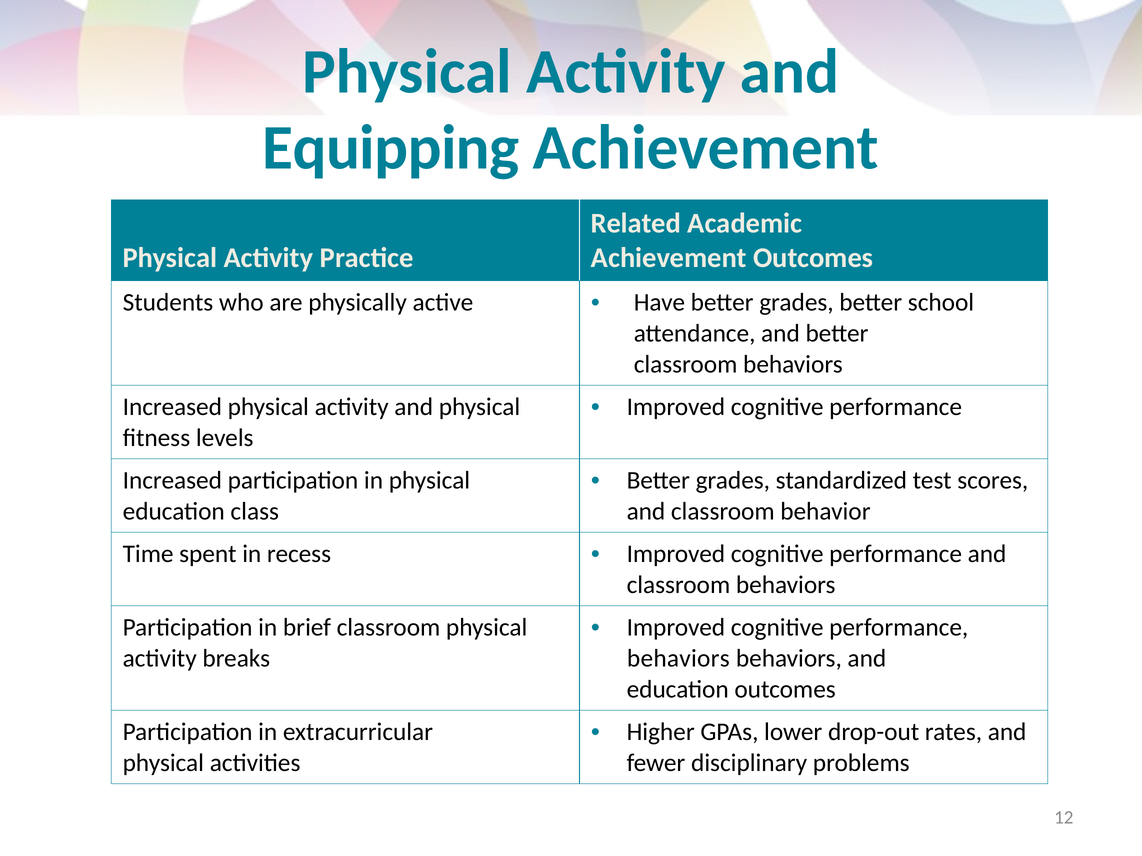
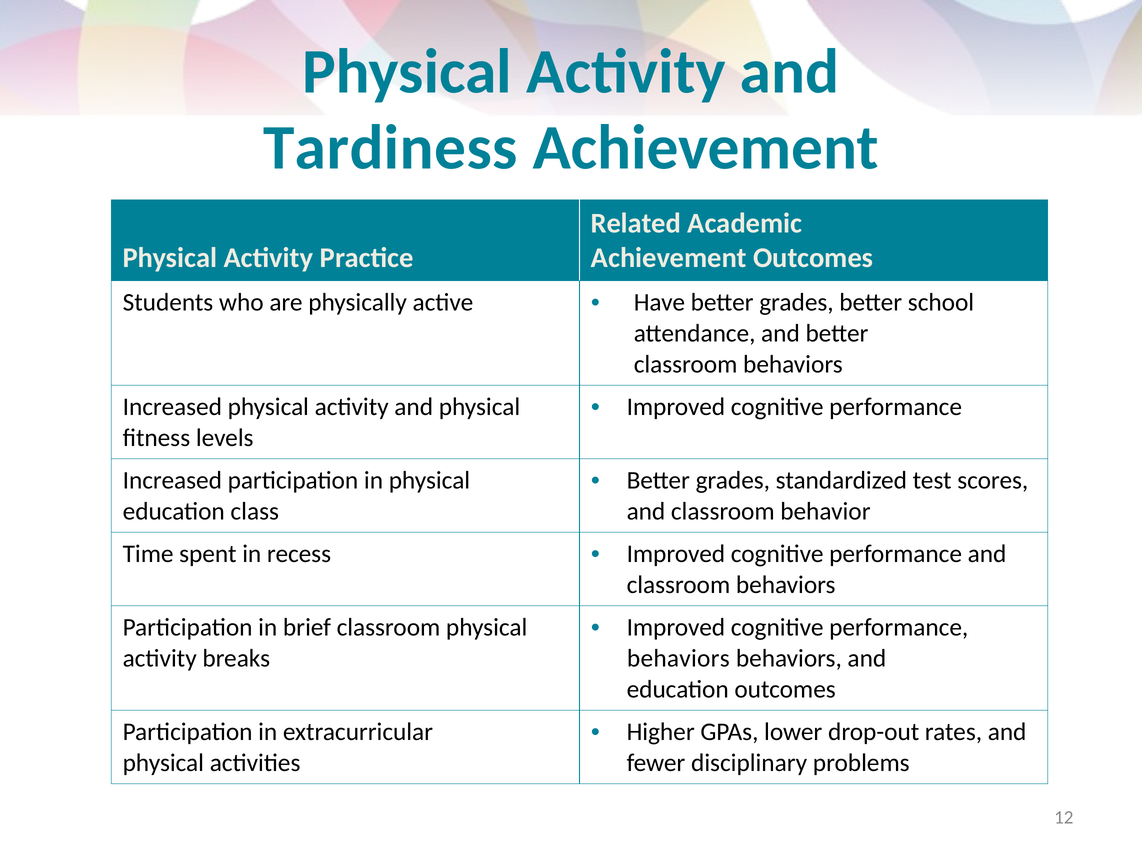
Equipping: Equipping -> Tardiness
